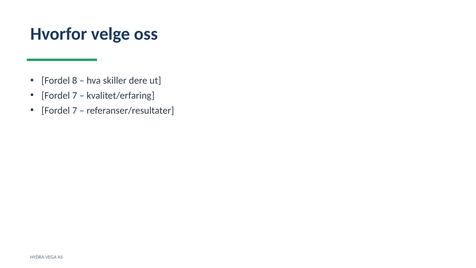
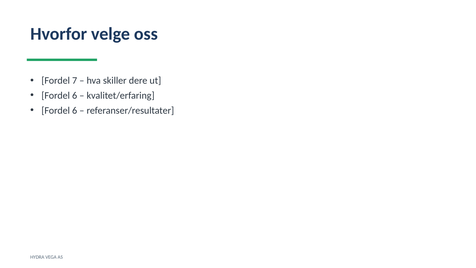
8: 8 -> 7
7 at (75, 96): 7 -> 6
7 at (75, 110): 7 -> 6
